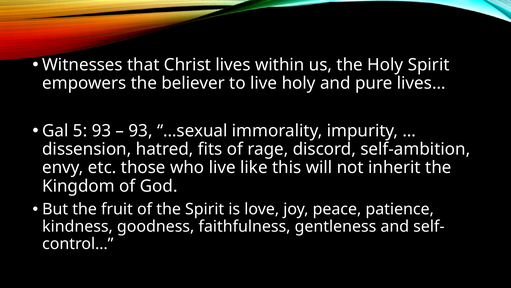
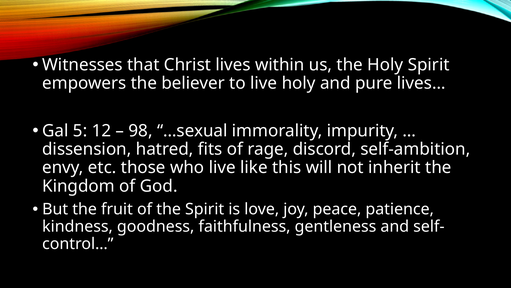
5 93: 93 -> 12
93 at (141, 131): 93 -> 98
